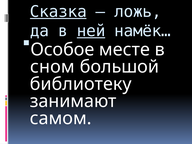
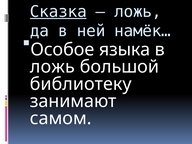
ней underline: present -> none
месте: месте -> языка
сном at (52, 67): сном -> ложь
